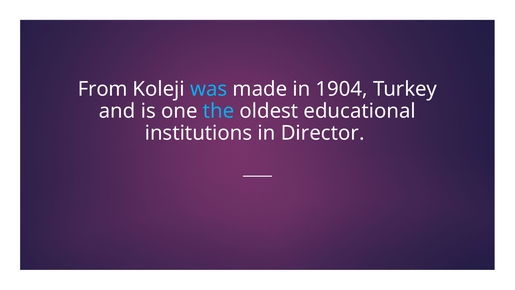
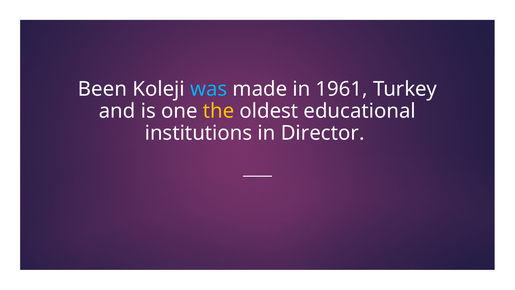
From: From -> Been
1904: 1904 -> 1961
the colour: light blue -> yellow
